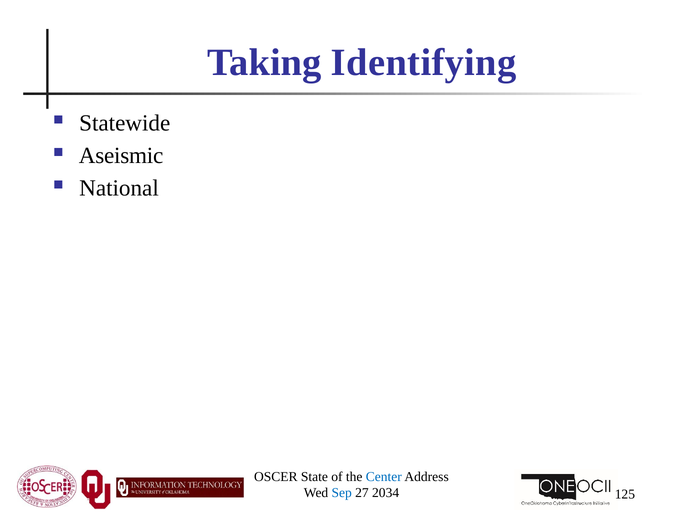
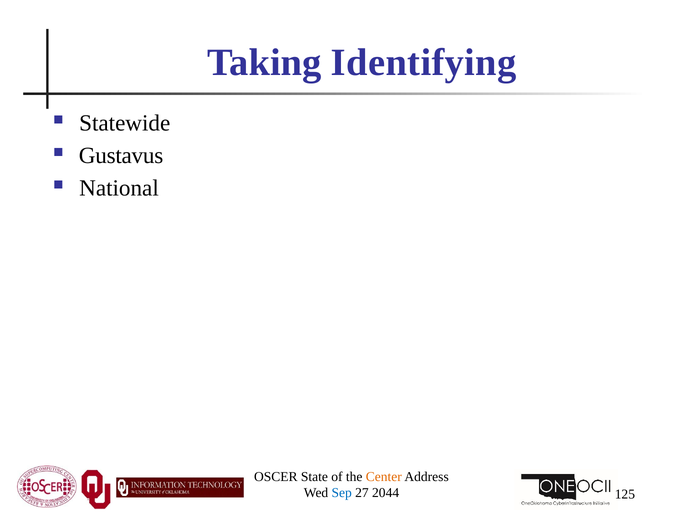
Aseismic: Aseismic -> Gustavus
Center colour: blue -> orange
2034: 2034 -> 2044
